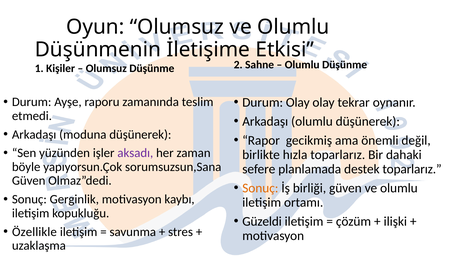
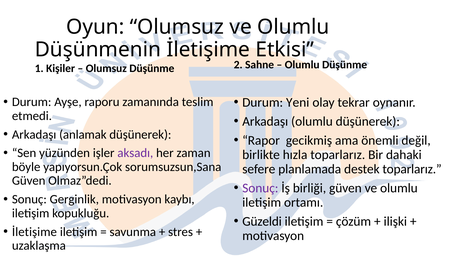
Durum Olay: Olay -> Yeni
moduna: moduna -> anlamak
Sonuç at (260, 188) colour: orange -> purple
Özellikle at (34, 232): Özellikle -> İletişime
